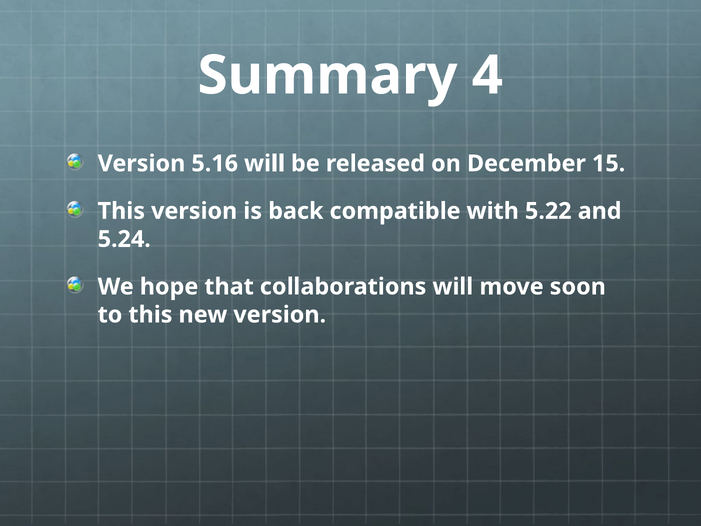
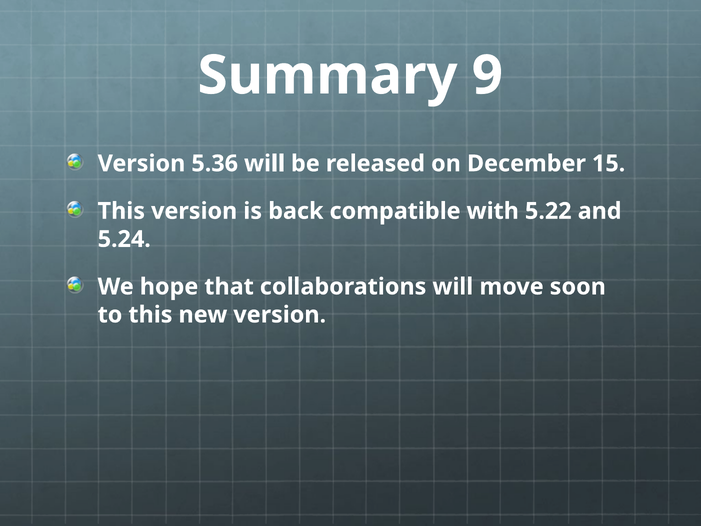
4: 4 -> 9
5.16: 5.16 -> 5.36
